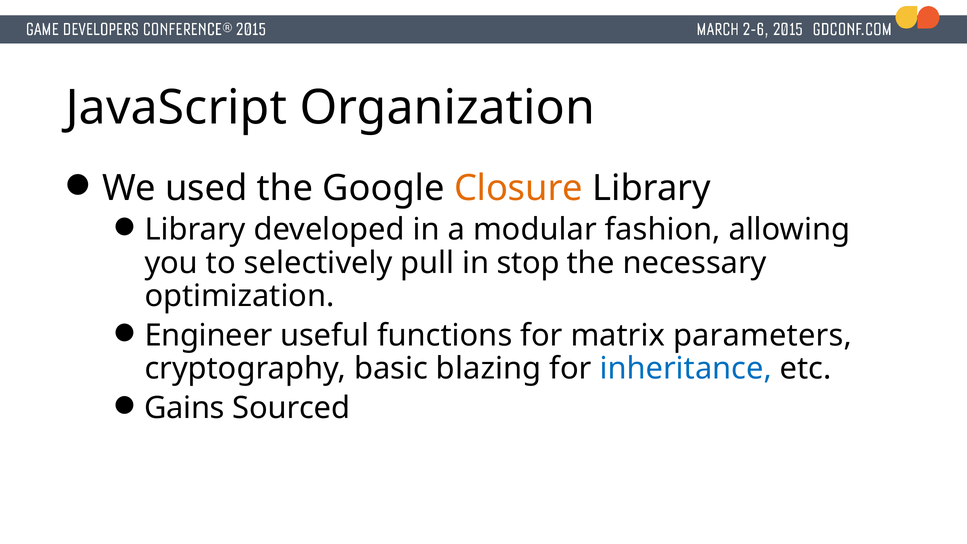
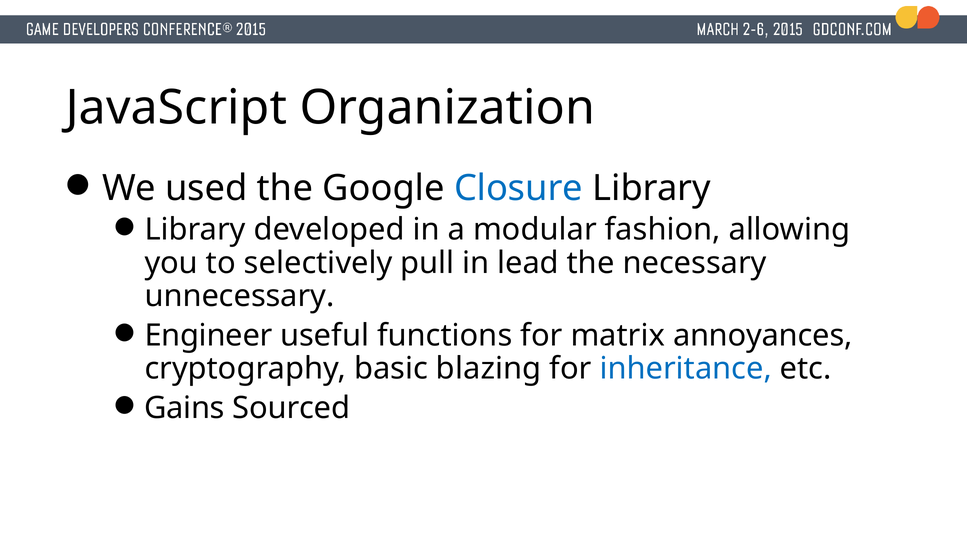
Closure colour: orange -> blue
stop: stop -> lead
optimization: optimization -> unnecessary
parameters: parameters -> annoyances
